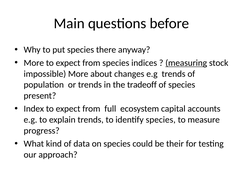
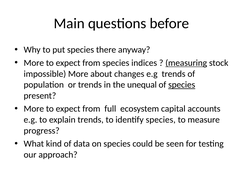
tradeoff: tradeoff -> unequal
species at (182, 85) underline: none -> present
Index at (34, 109): Index -> More
their: their -> seen
